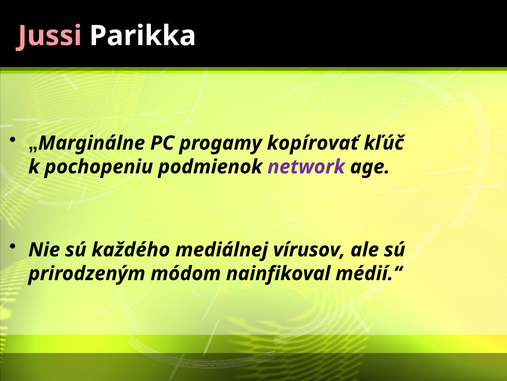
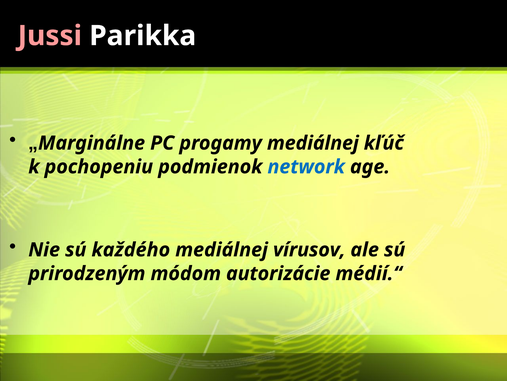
progamy kopírovať: kopírovať -> mediálnej
network colour: purple -> blue
nainfikoval: nainfikoval -> autorizácie
